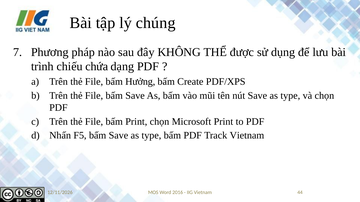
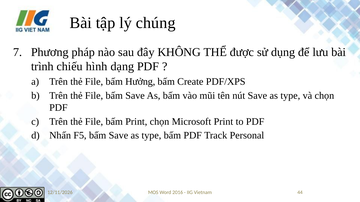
chứa: chứa -> hình
Track Vietnam: Vietnam -> Personal
